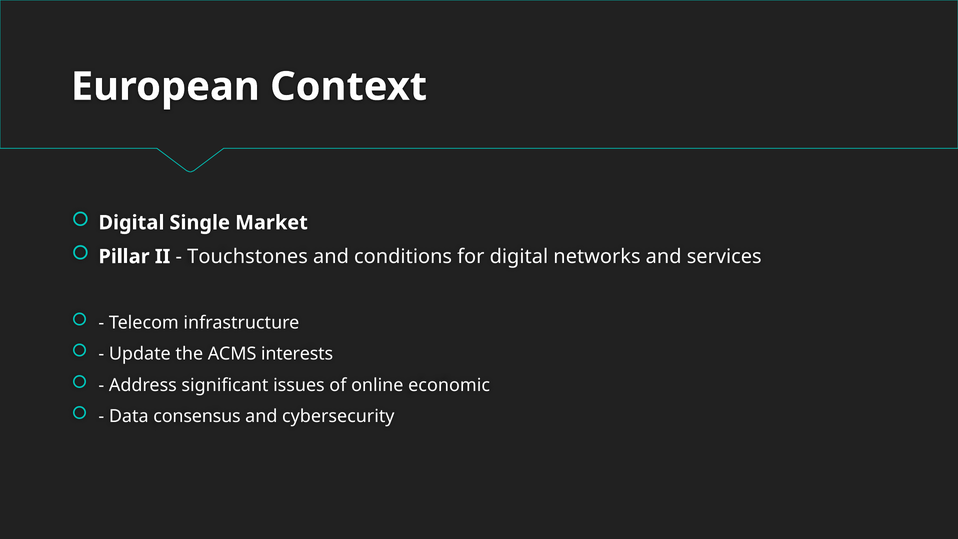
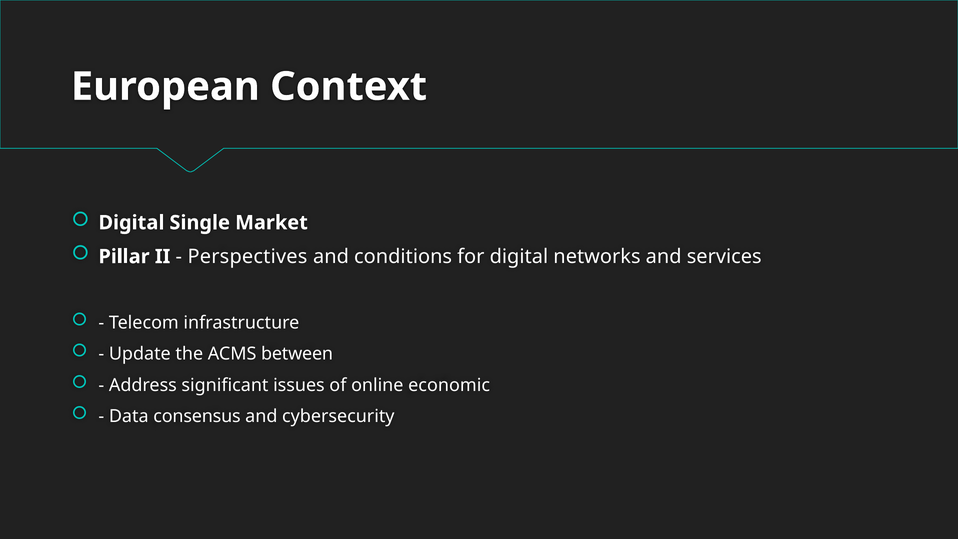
Touchstones: Touchstones -> Perspectives
interests: interests -> between
